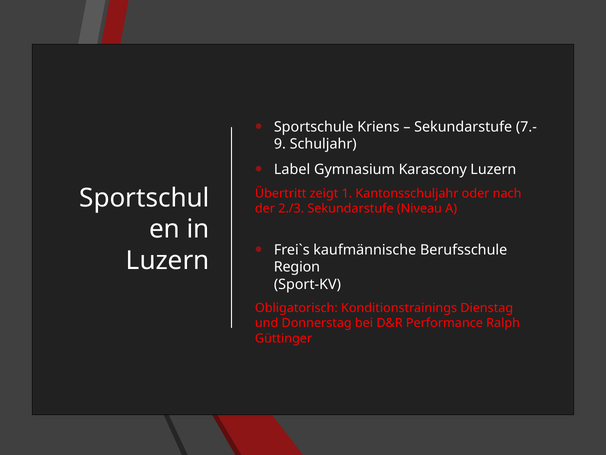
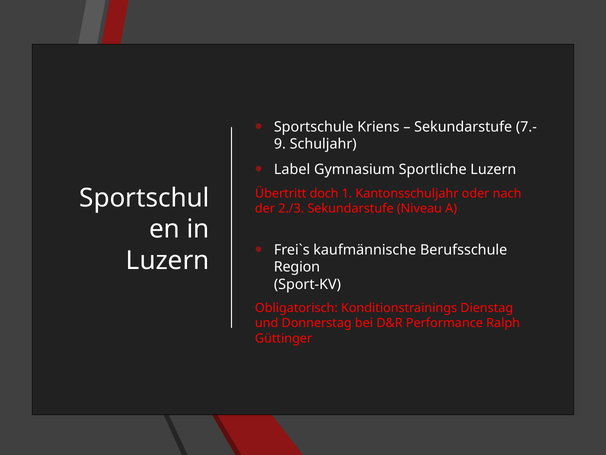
Karascony: Karascony -> Sportliche
zeigt: zeigt -> doch
